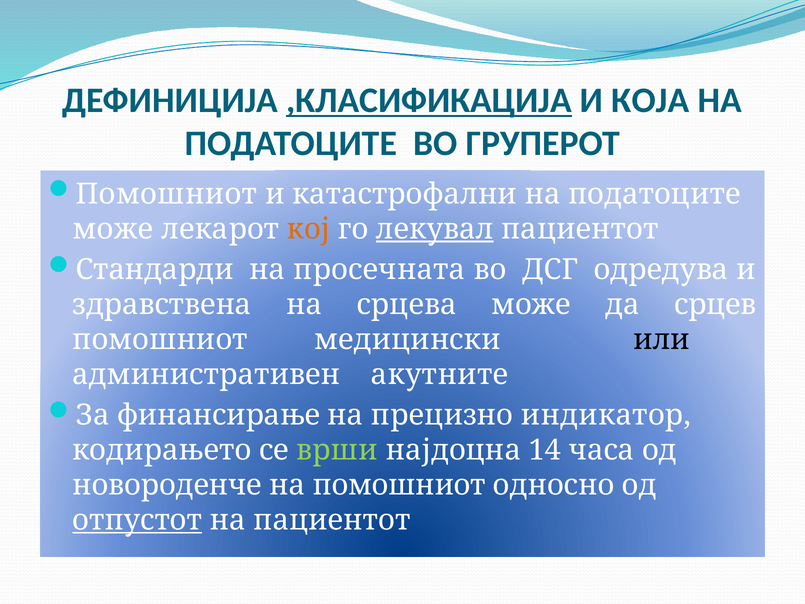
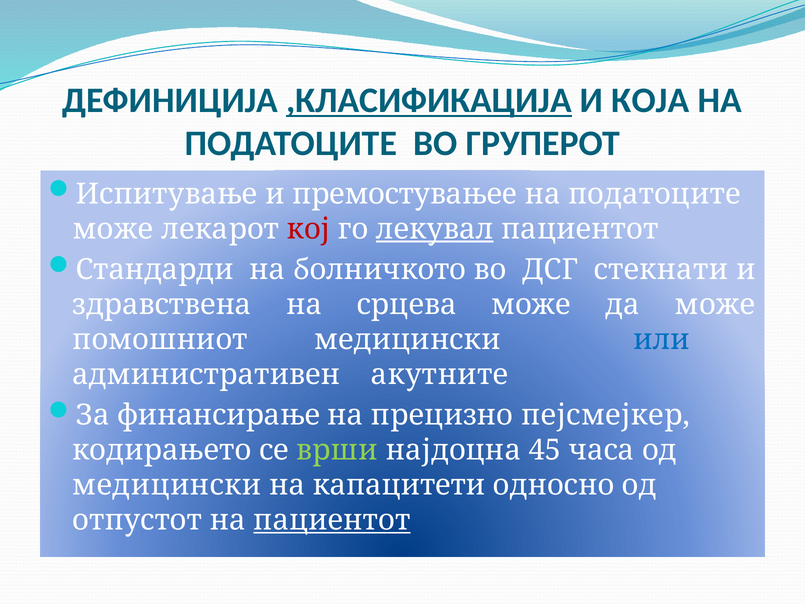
Помошниот at (166, 194): Помошниот -> Испитување
катастрофални: катастрофални -> премостувањеe
кој colour: orange -> red
просечната: просечната -> болничкото
одредува: одредува -> стекнати
да срцев: срцев -> може
или colour: black -> blue
индикатор: индикатор -> пејсмејкер
14: 14 -> 45
новороденче at (167, 485): новороденче -> медицински
на помошниот: помошниот -> капацитети
отпустот underline: present -> none
пациентот at (332, 520) underline: none -> present
